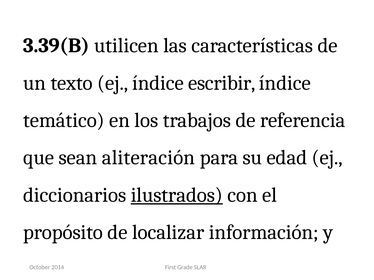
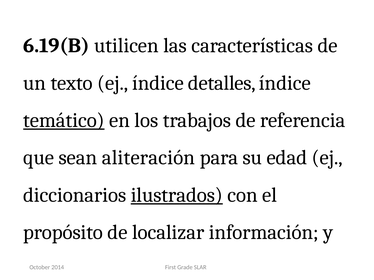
3.39(B: 3.39(B -> 6.19(B
escribir: escribir -> detalles
temático underline: none -> present
